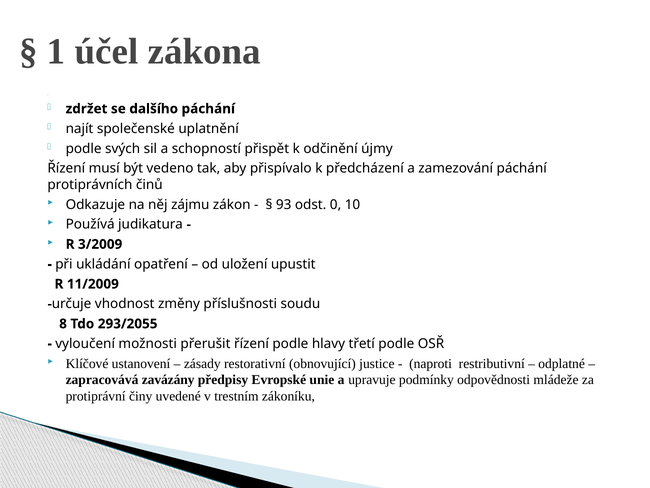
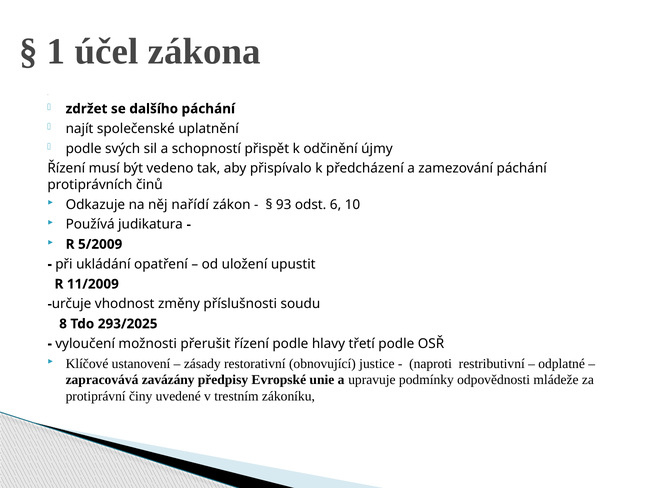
zájmu: zájmu -> nařídí
0: 0 -> 6
3/2009: 3/2009 -> 5/2009
293/2055: 293/2055 -> 293/2025
